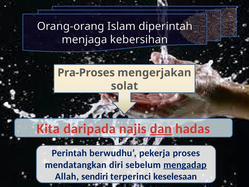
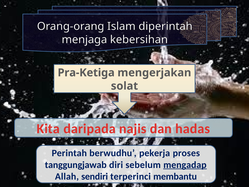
Pra-Proses: Pra-Proses -> Pra-Ketiga
dan underline: present -> none
mendatangkan: mendatangkan -> tanggungjawab
keselesaan: keselesaan -> membantu
